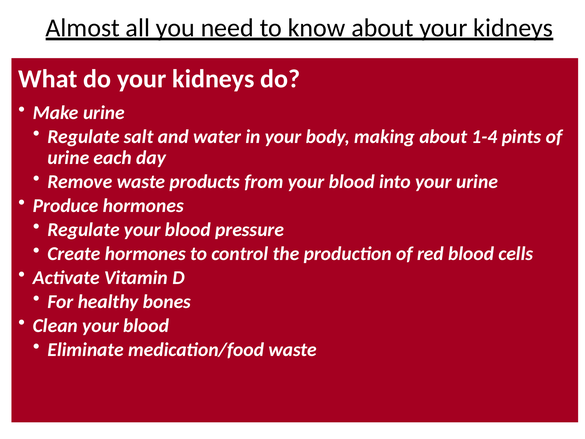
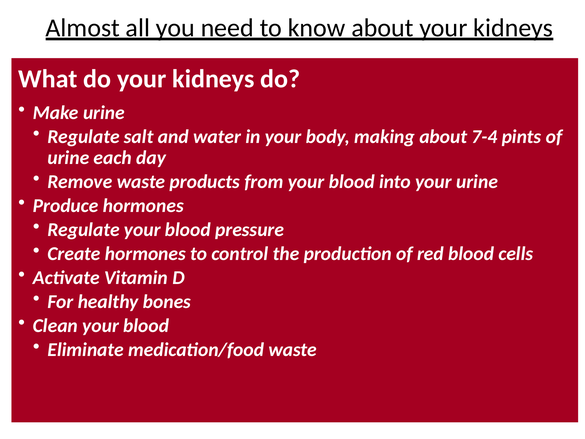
1-4: 1-4 -> 7-4
